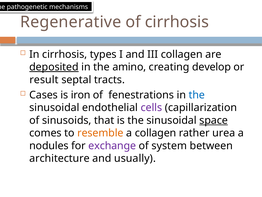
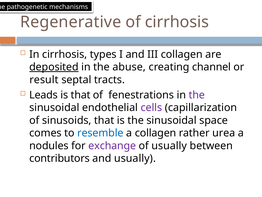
amino: amino -> abuse
develop: develop -> channel
Cases: Cases -> Leads
is iron: iron -> that
the at (197, 95) colour: blue -> purple
space underline: present -> none
resemble colour: orange -> blue
of system: system -> usually
architecture: architecture -> contributors
